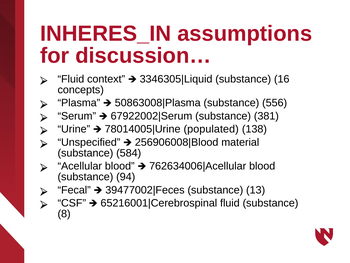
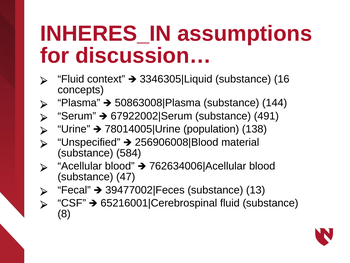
556: 556 -> 144
381: 381 -> 491
populated: populated -> population
94: 94 -> 47
